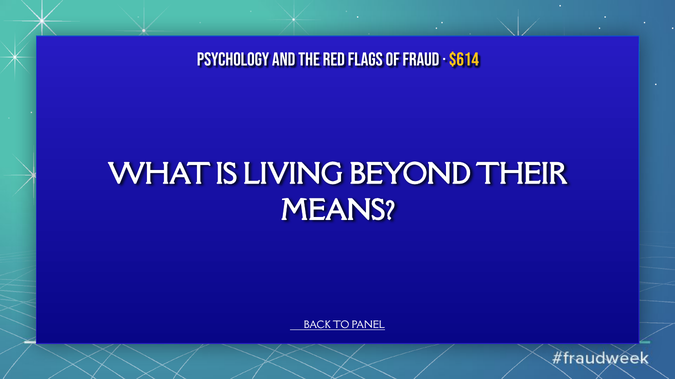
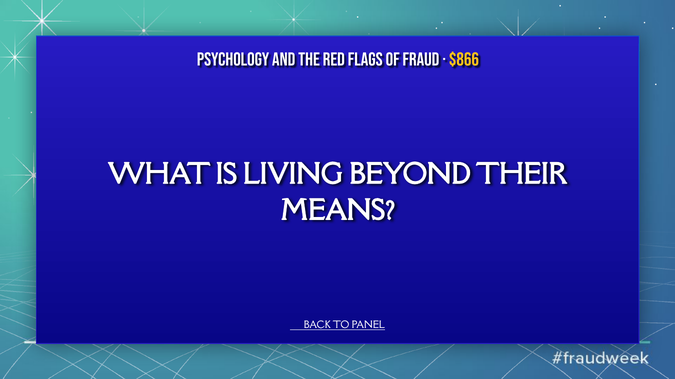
$614: $614 -> $866
